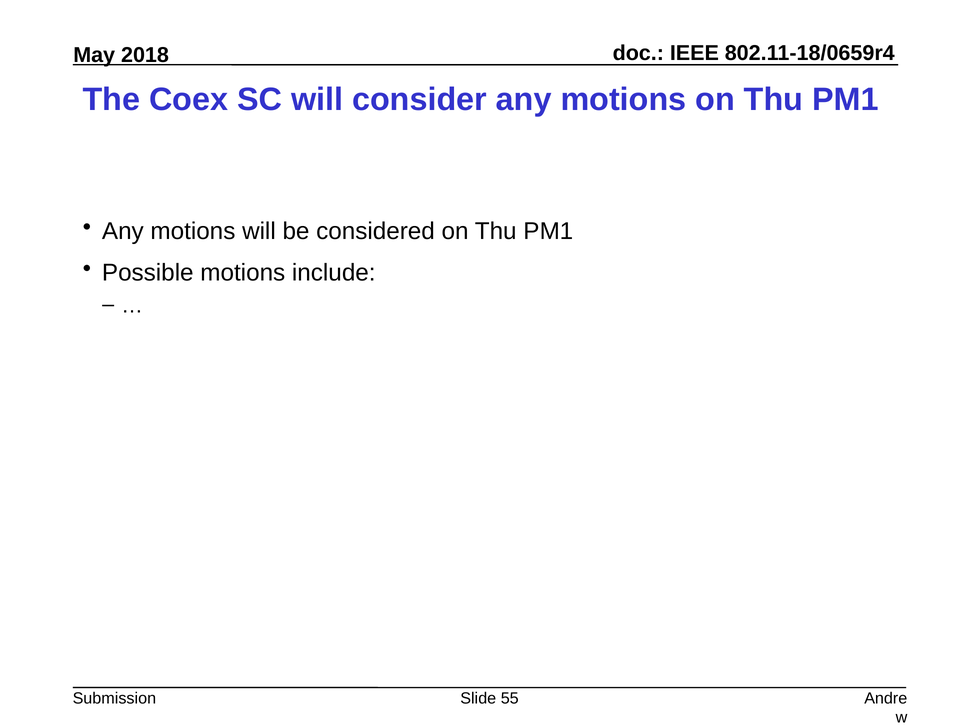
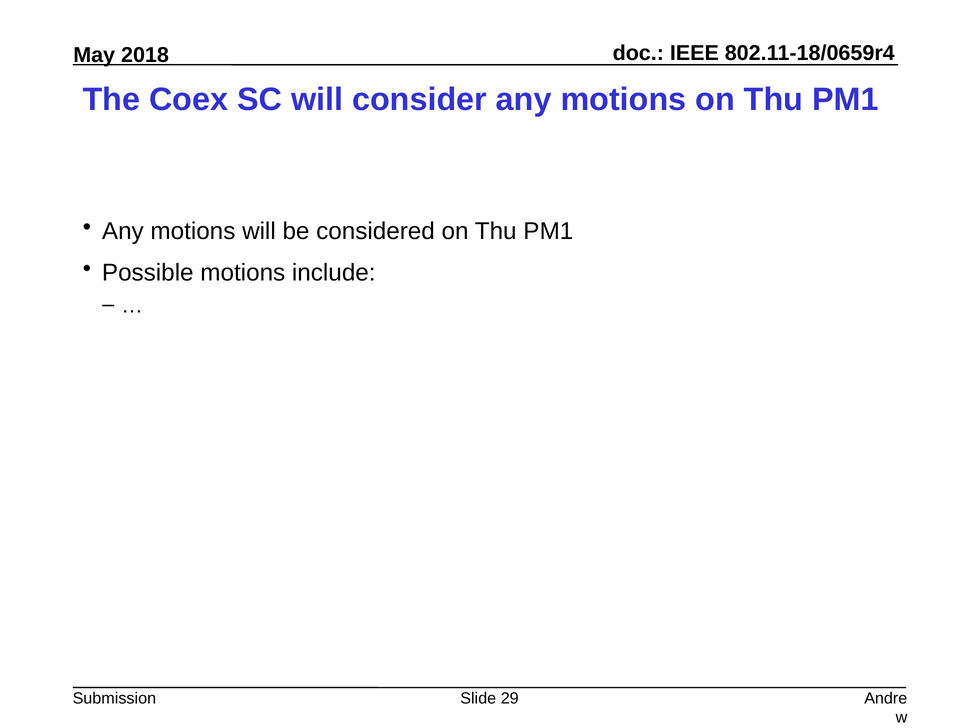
55: 55 -> 29
